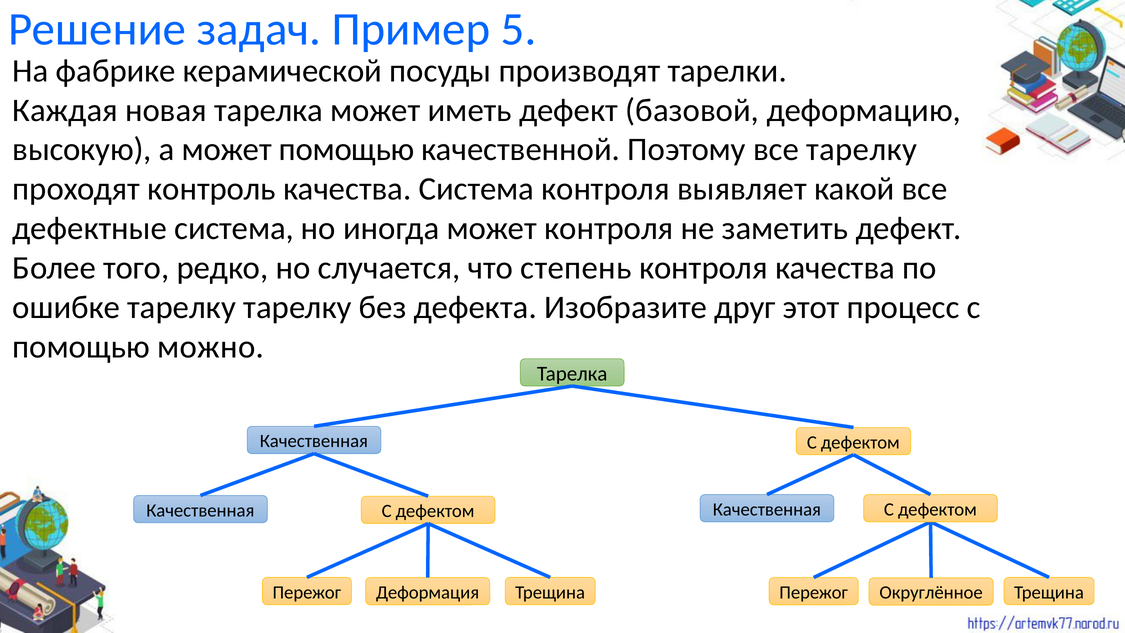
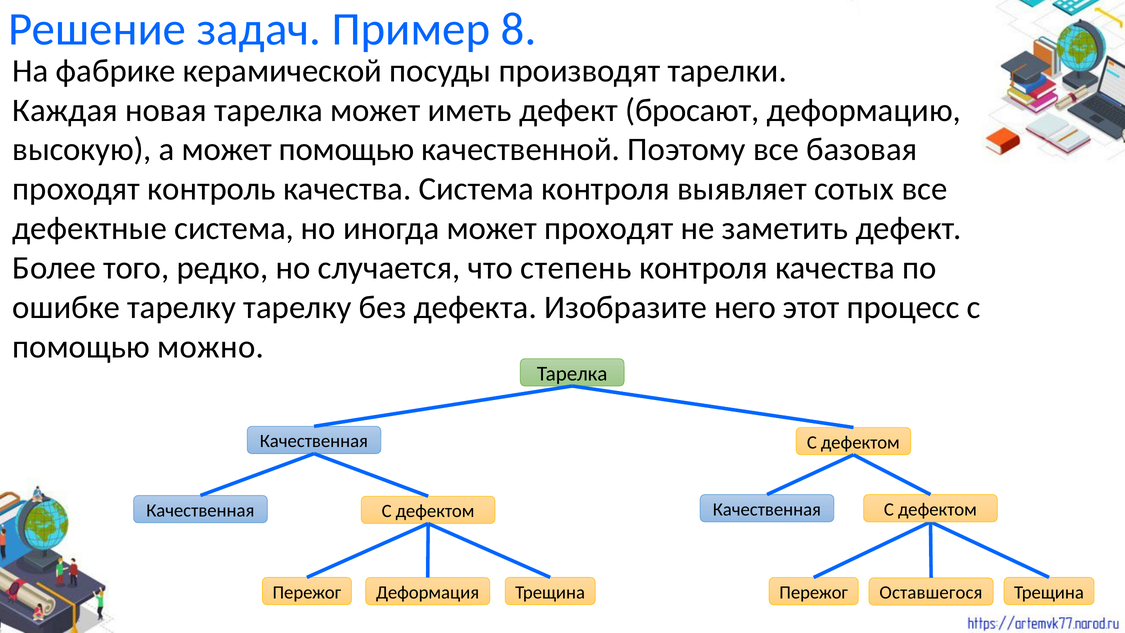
5: 5 -> 8
базовой: базовой -> бросают
все тарелку: тарелку -> базовая
какой: какой -> сотых
может контроля: контроля -> проходят
друг: друг -> него
Округлённое: Округлённое -> Оставшегося
